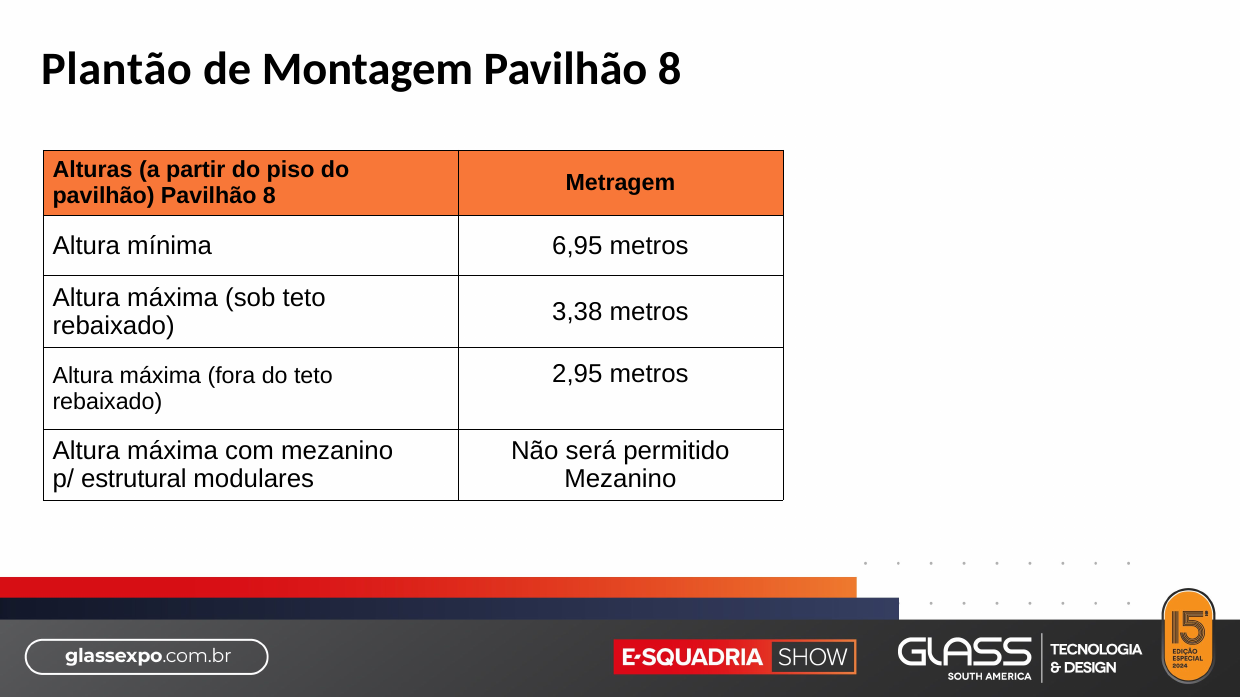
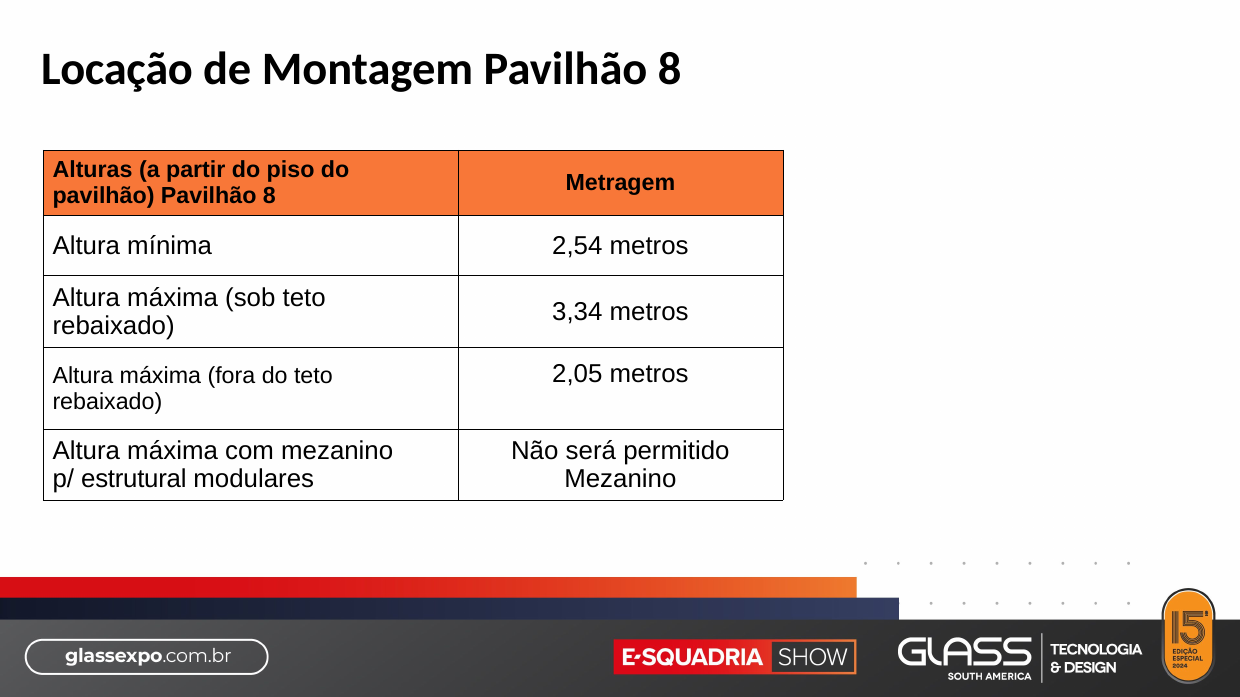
Plantão: Plantão -> Locação
6,95: 6,95 -> 2,54
3,38: 3,38 -> 3,34
2,95: 2,95 -> 2,05
